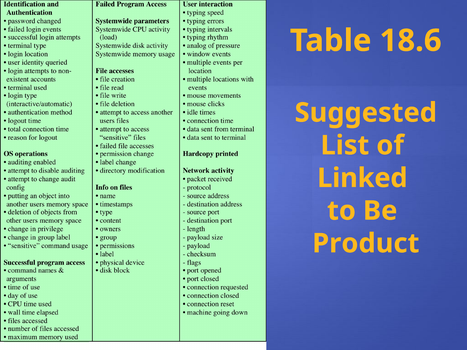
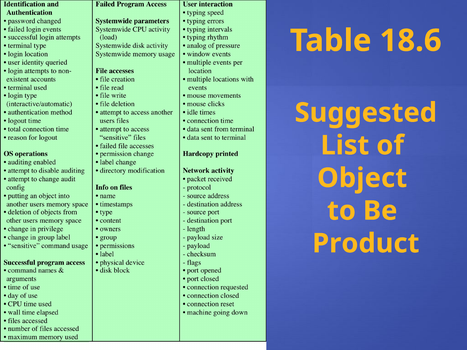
Linked: Linked -> Object
